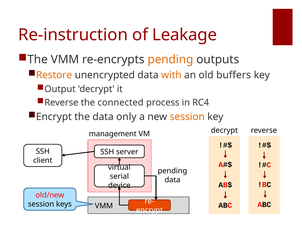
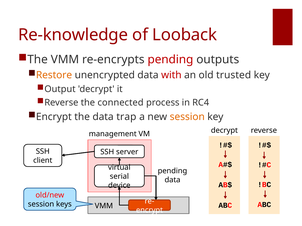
Re-instruction: Re-instruction -> Re-knowledge
Leakage: Leakage -> Looback
pending at (170, 60) colour: orange -> red
with colour: orange -> red
buffers: buffers -> trusted
only: only -> trap
